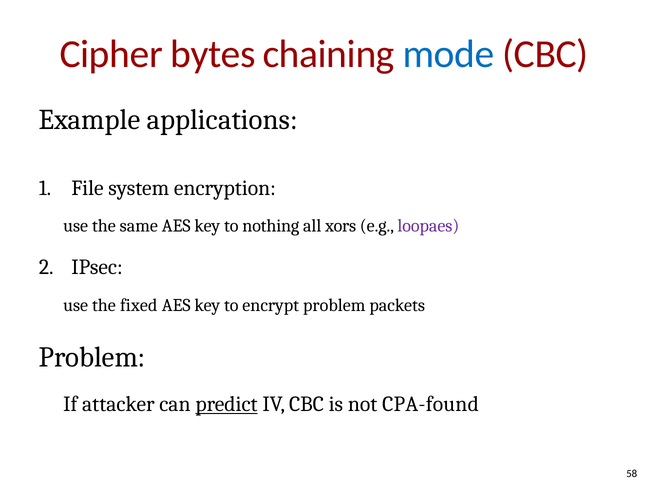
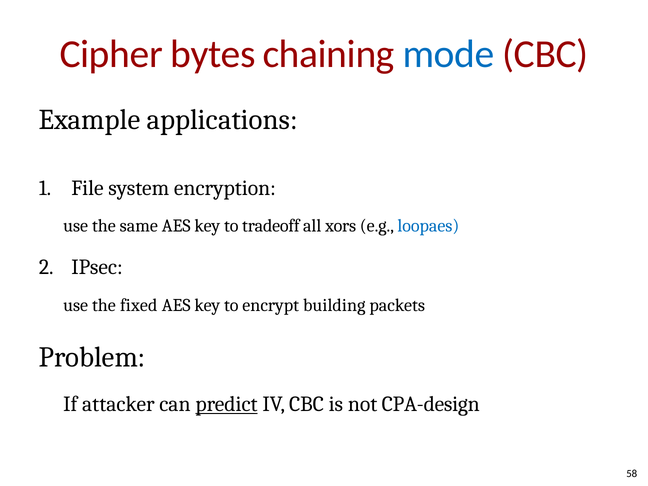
nothing: nothing -> tradeoff
loopaes colour: purple -> blue
encrypt problem: problem -> building
CPA-found: CPA-found -> CPA-design
